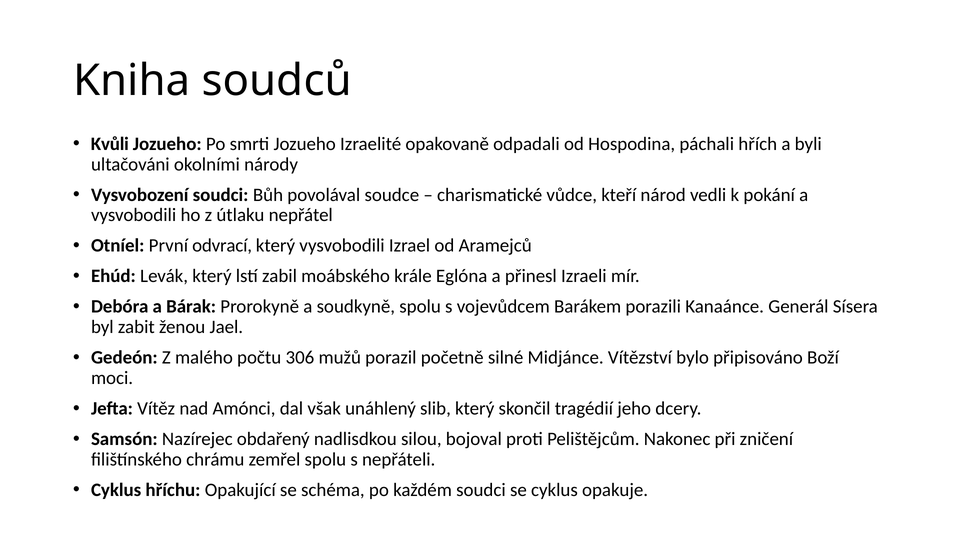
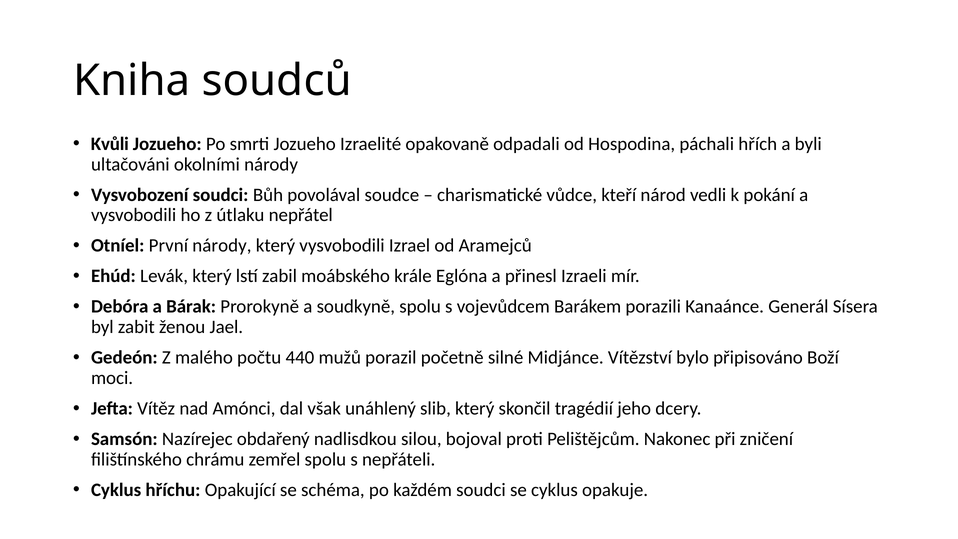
První odvrací: odvrací -> národy
306: 306 -> 440
